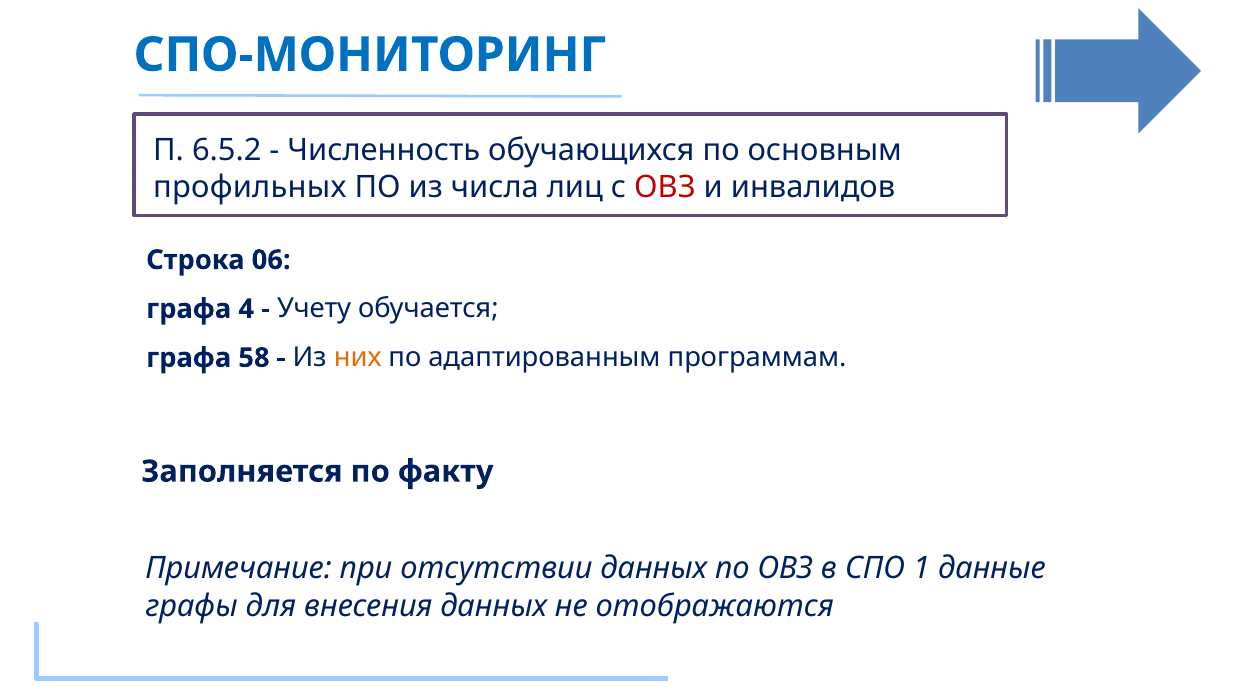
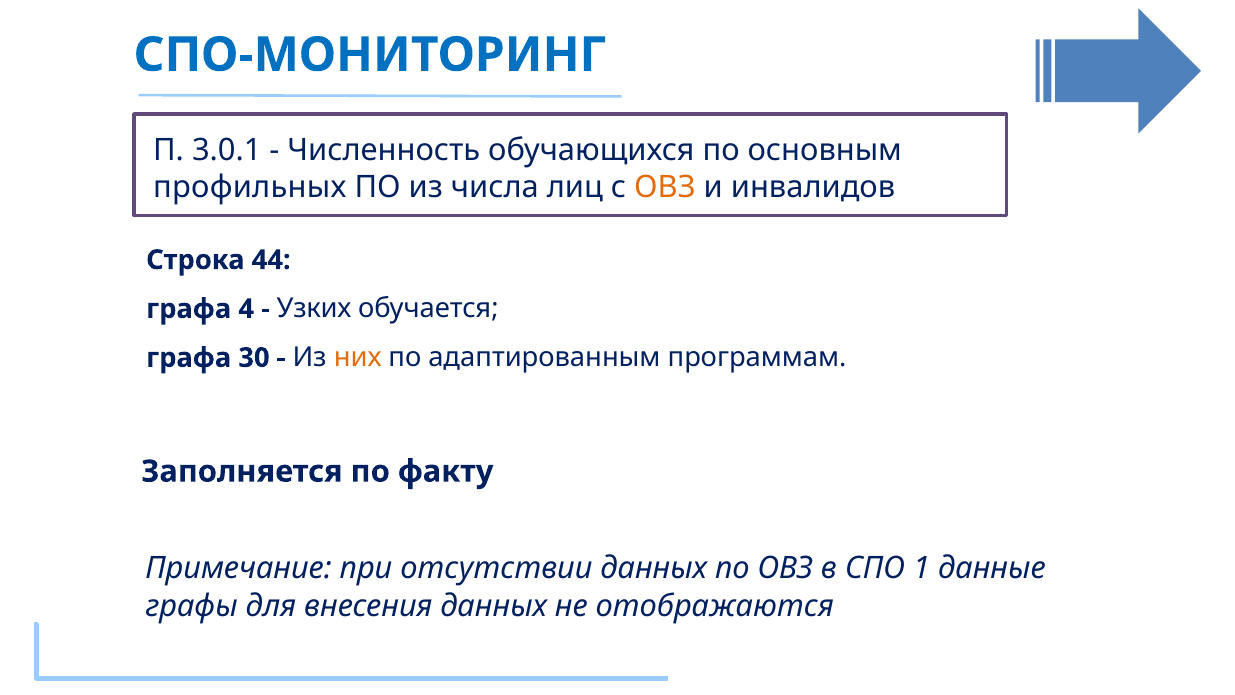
6.5.2: 6.5.2 -> 3.0.1
ОВЗ at (665, 187) colour: red -> orange
06: 06 -> 44
Учету: Учету -> Узких
58: 58 -> 30
